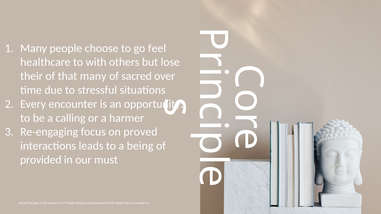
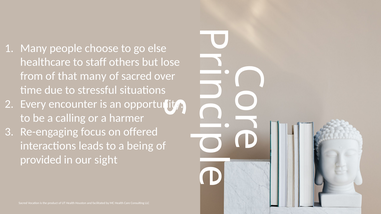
feel: feel -> else
with: with -> staff
their: their -> from
proved: proved -> offered
must: must -> sight
